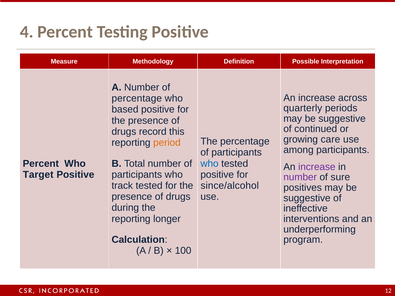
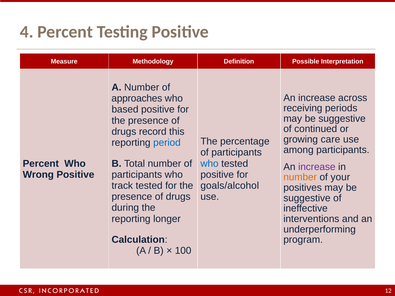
percentage at (137, 98): percentage -> approaches
quarterly: quarterly -> receiving
period colour: orange -> blue
Target: Target -> Wrong
number at (300, 177) colour: purple -> orange
sure: sure -> your
since/alcohol: since/alcohol -> goals/alcohol
